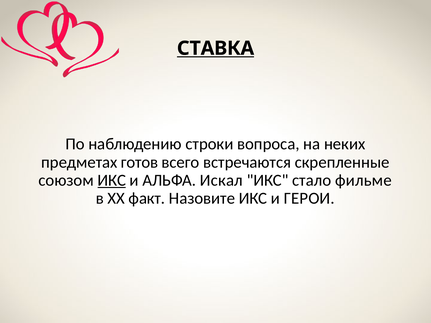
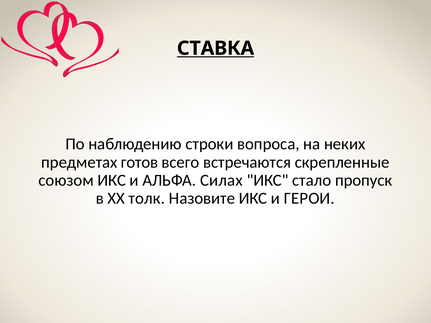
ИКС at (112, 180) underline: present -> none
Искал: Искал -> Силах
фильме: фильме -> пропуск
факт: факт -> толк
